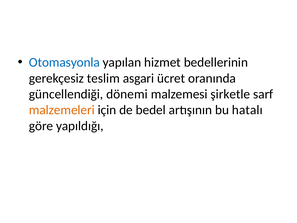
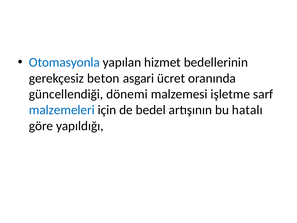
teslim: teslim -> beton
şirketle: şirketle -> işletme
malzemeleri colour: orange -> blue
